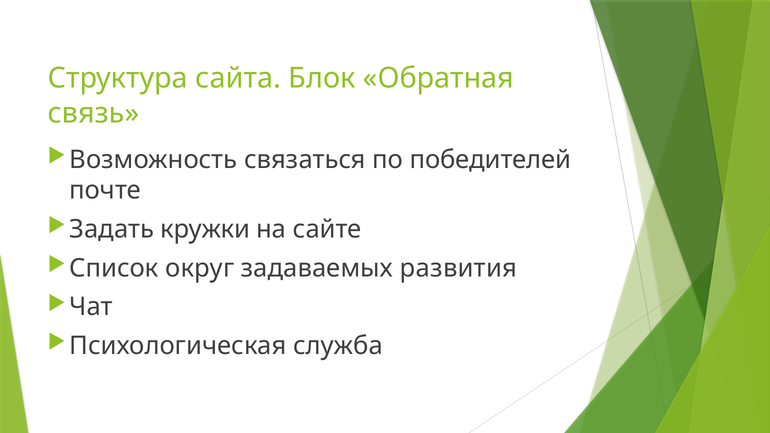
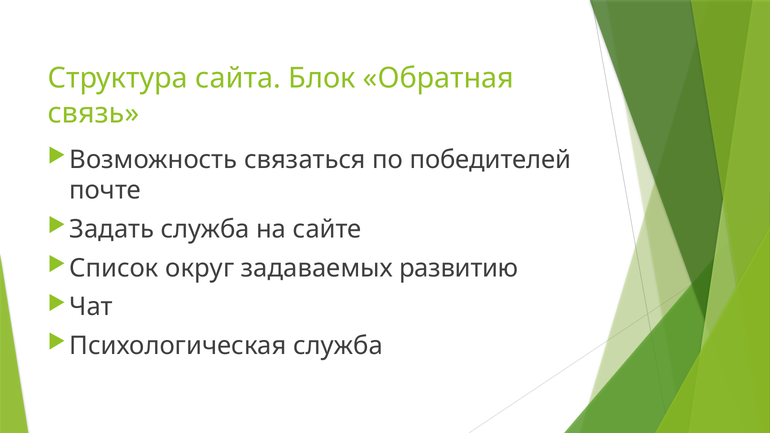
Задать кружки: кружки -> служба
развития: развития -> развитию
